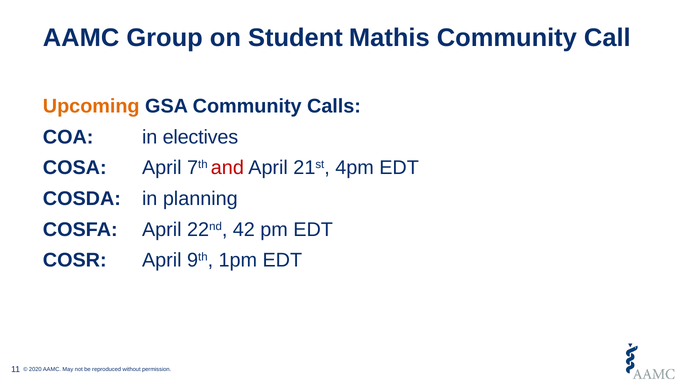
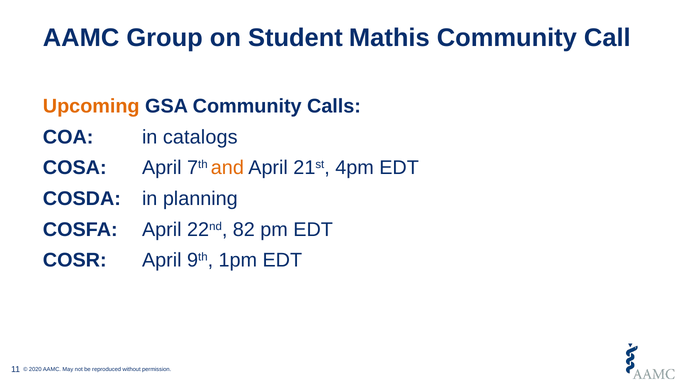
electives: electives -> catalogs
and colour: red -> orange
42: 42 -> 82
